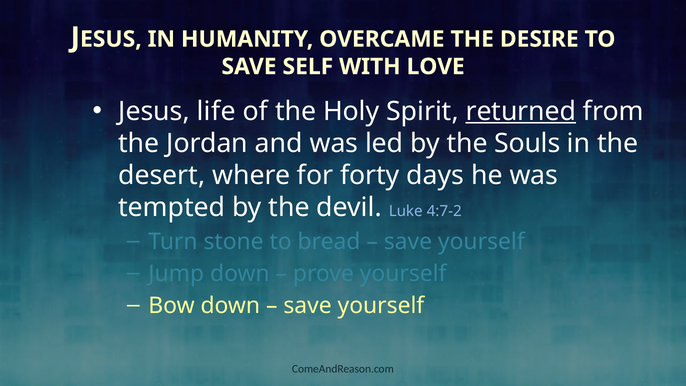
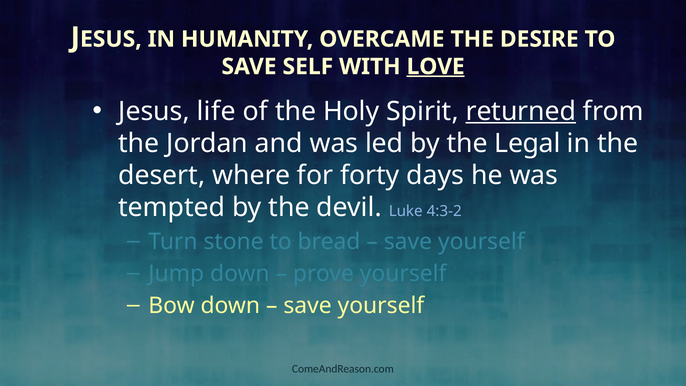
LOVE underline: none -> present
Souls: Souls -> Legal
4:7-2: 4:7-2 -> 4:3-2
